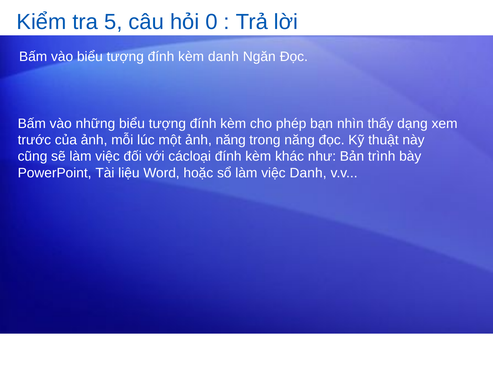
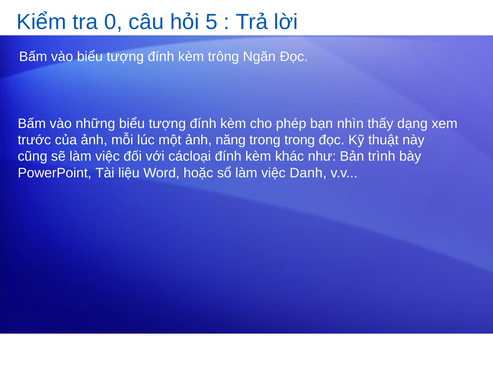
5: 5 -> 0
0: 0 -> 5
kèm danh: danh -> trông
trong năng: năng -> trong
